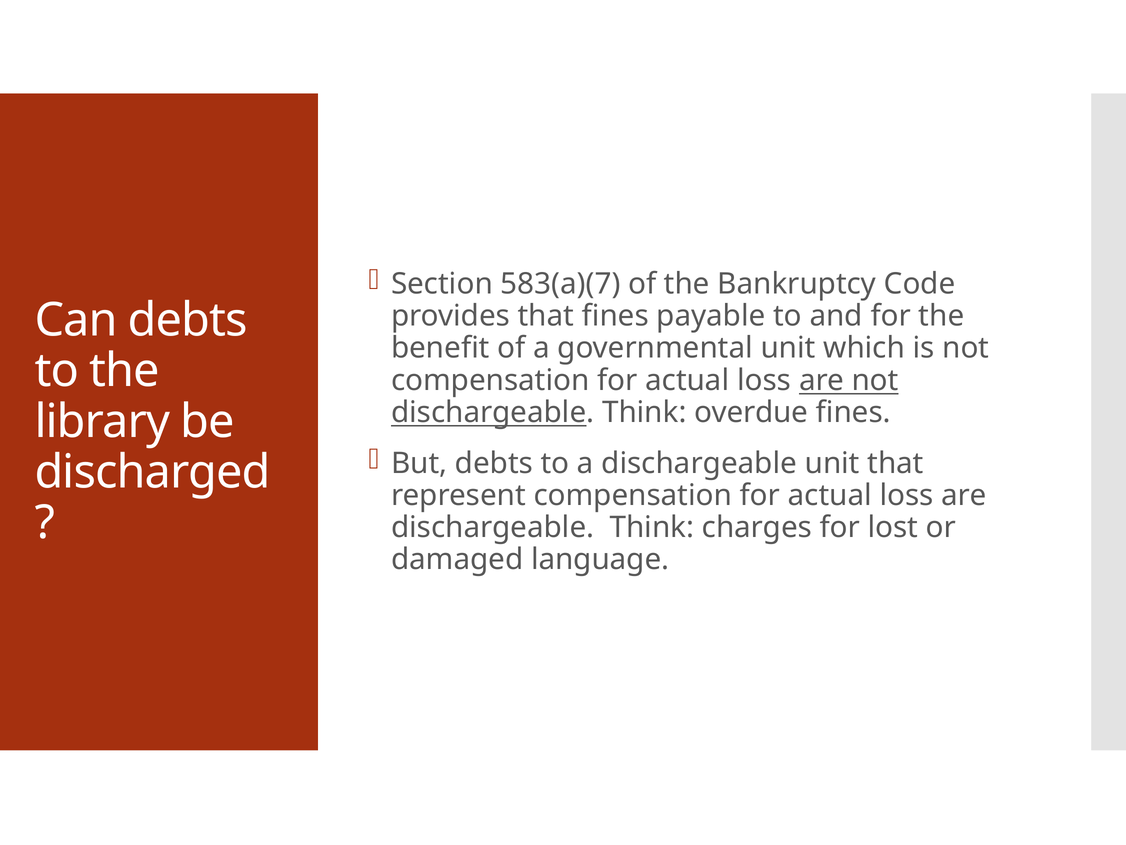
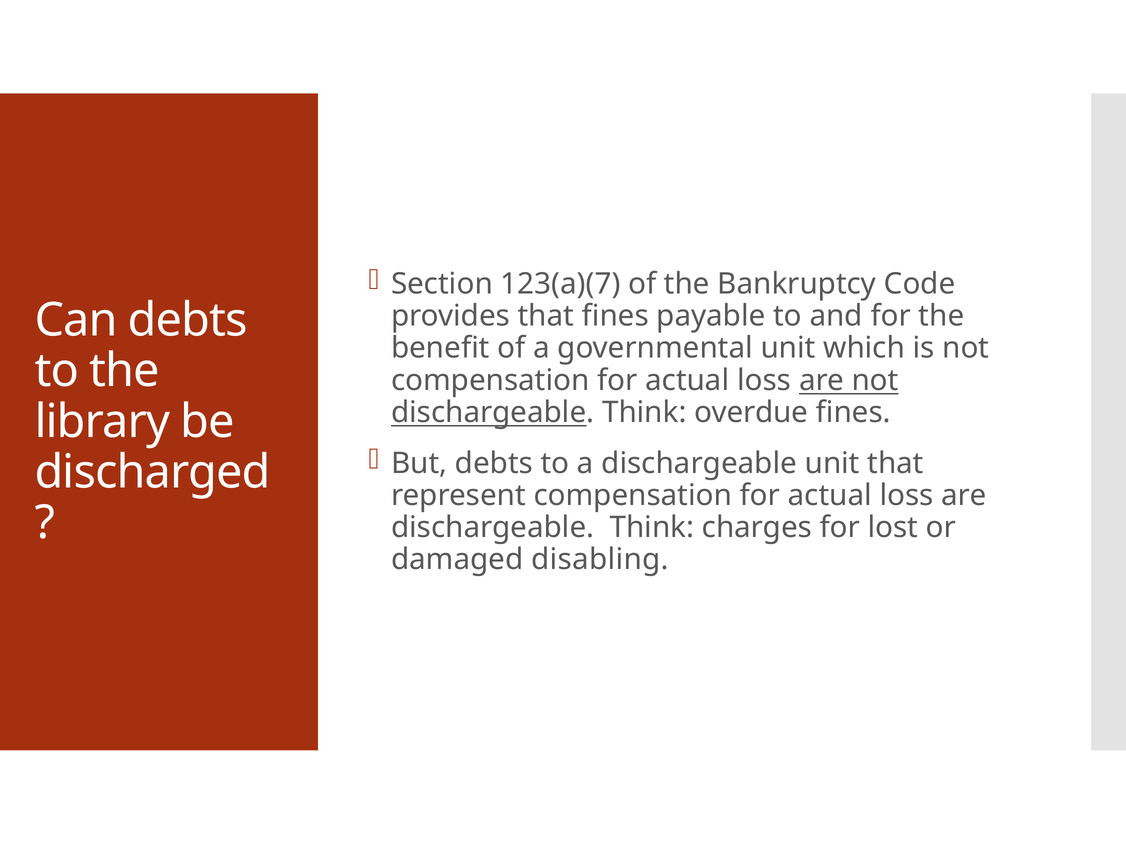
583(a)(7: 583(a)(7 -> 123(a)(7
language: language -> disabling
